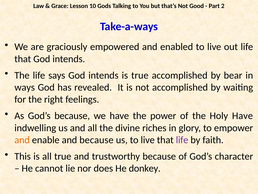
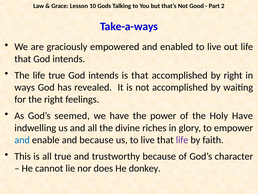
life says: says -> true
is true: true -> that
by bear: bear -> right
God’s because: because -> seemed
and at (22, 140) colour: orange -> blue
